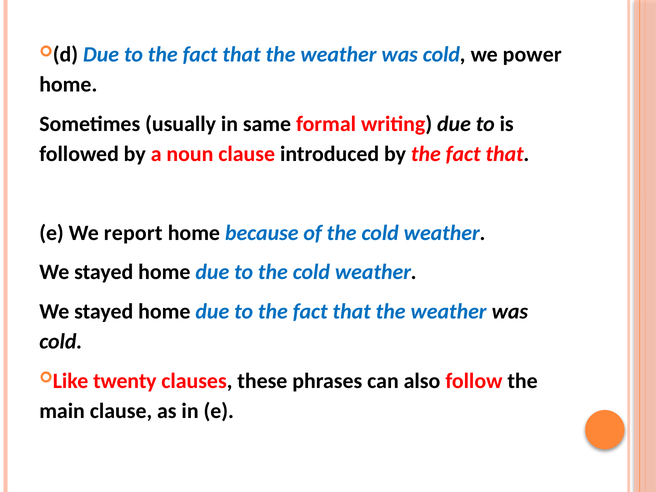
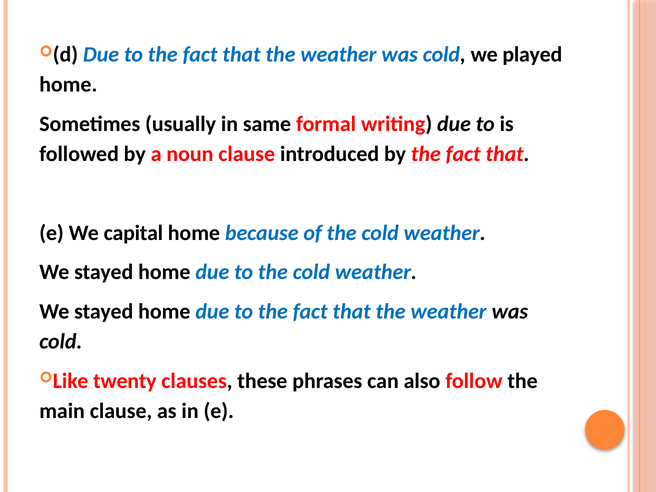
power: power -> played
report: report -> capital
